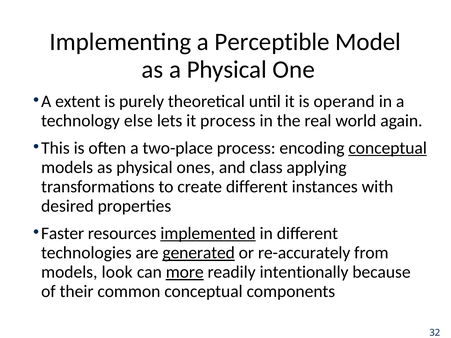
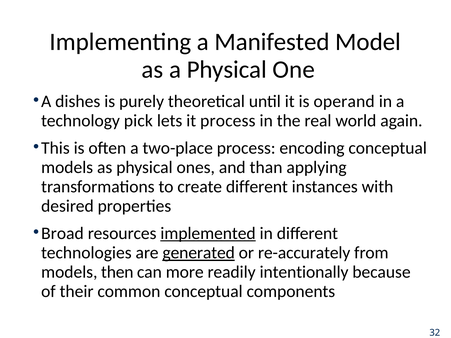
Perceptible: Perceptible -> Manifested
extent: extent -> dishes
else: else -> pick
conceptual at (388, 148) underline: present -> none
class: class -> than
Faster: Faster -> Broad
look: look -> then
more underline: present -> none
